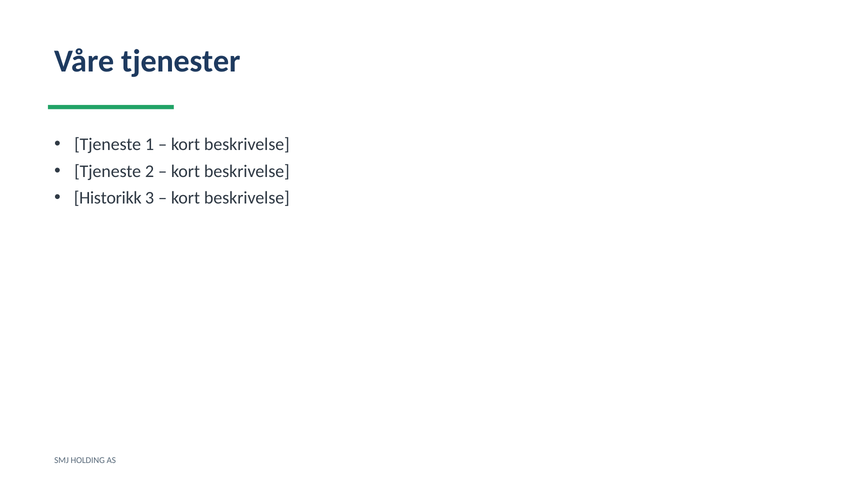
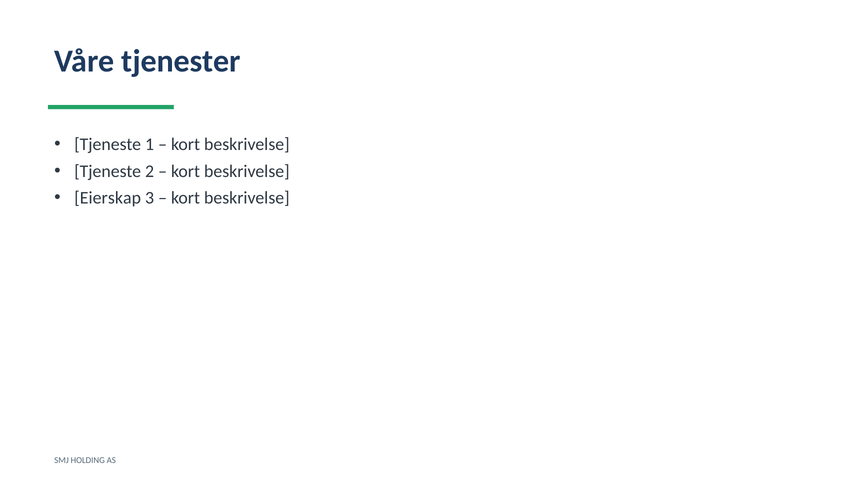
Historikk: Historikk -> Eierskap
